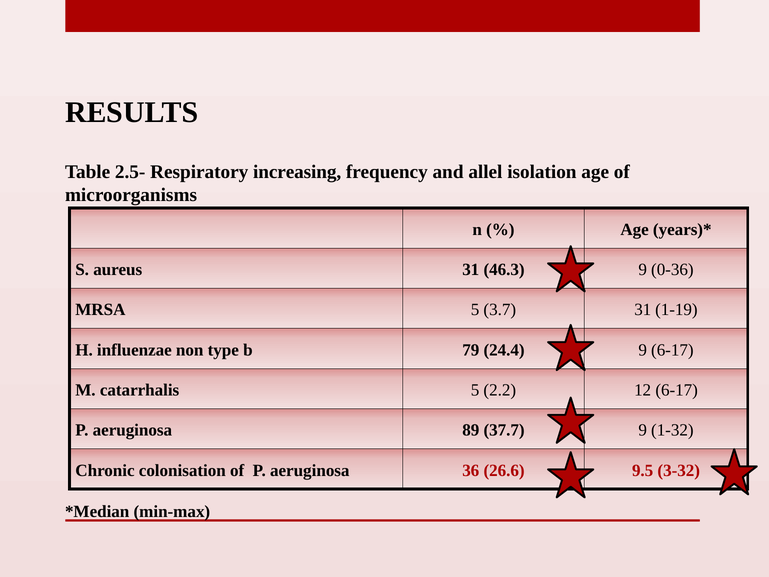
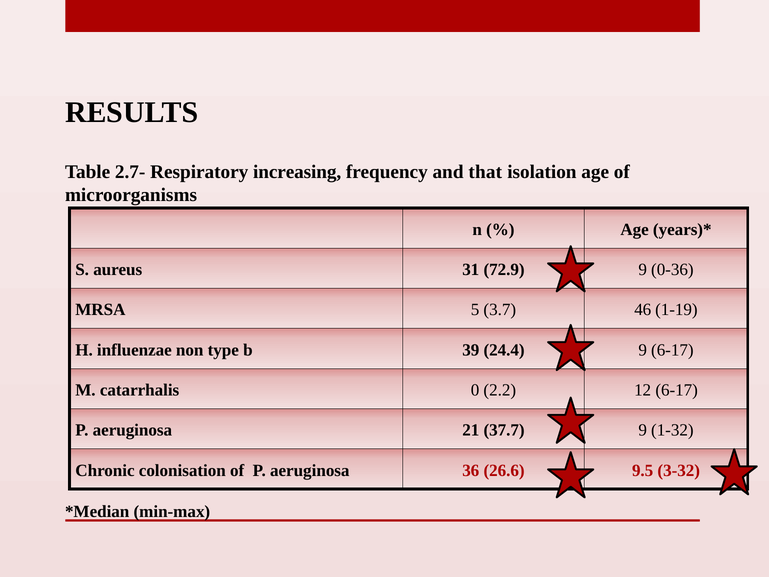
2.5-: 2.5- -> 2.7-
allel: allel -> that
46.3: 46.3 -> 72.9
3.7 31: 31 -> 46
79: 79 -> 39
catarrhalis 5: 5 -> 0
89: 89 -> 21
